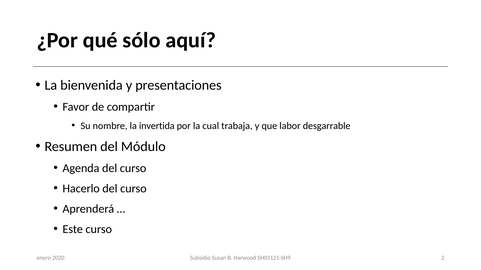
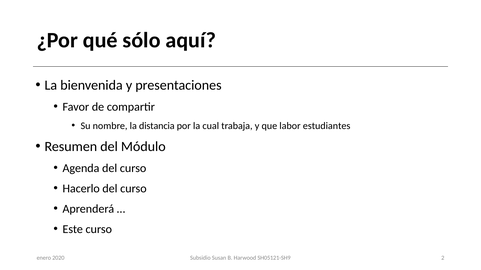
invertida: invertida -> distancia
desgarrable: desgarrable -> estudiantes
